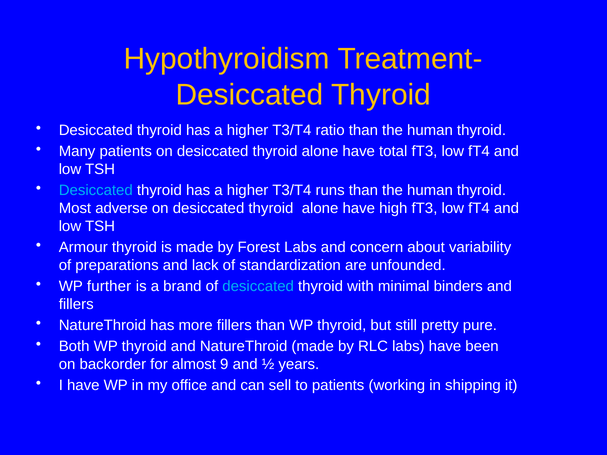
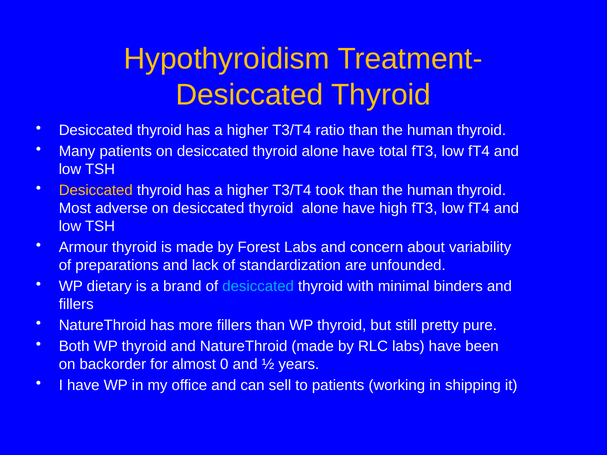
Desiccated at (96, 191) colour: light blue -> yellow
runs: runs -> took
further: further -> dietary
9: 9 -> 0
